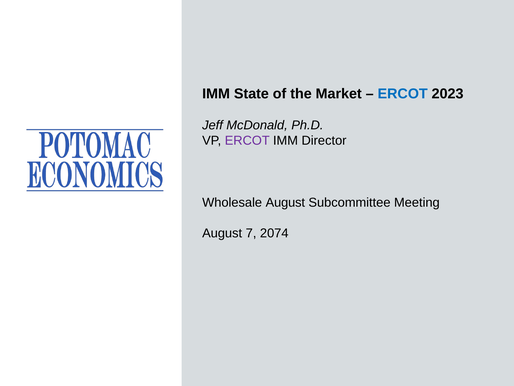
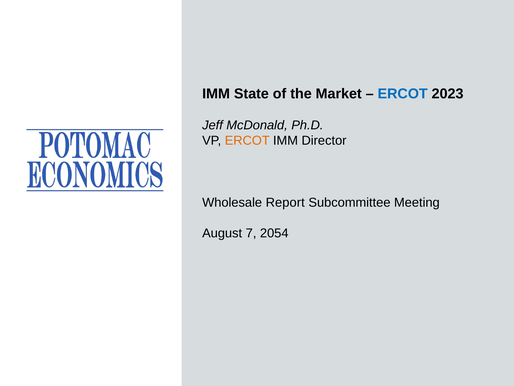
ERCOT at (247, 141) colour: purple -> orange
Wholesale August: August -> Report
2074: 2074 -> 2054
